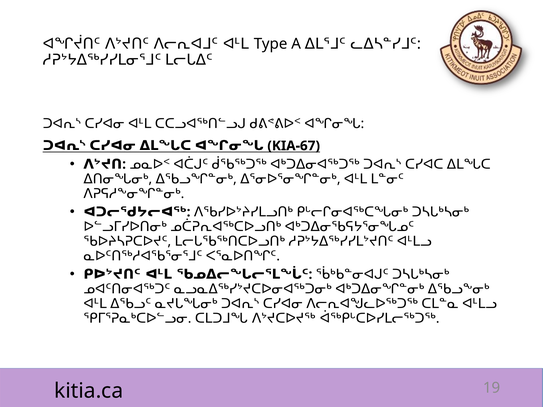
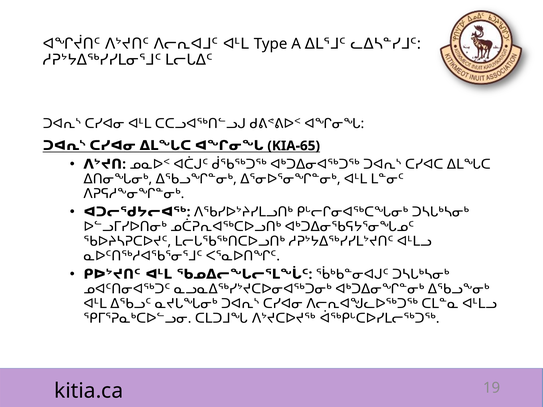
KIA-67: KIA-67 -> KIA-65
